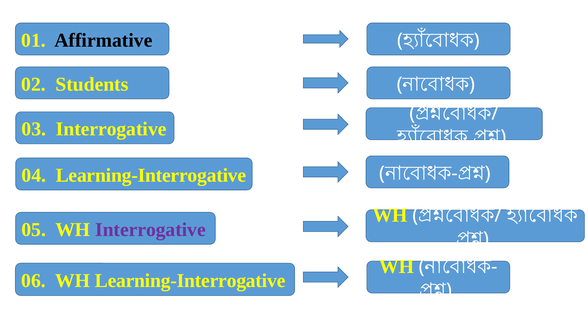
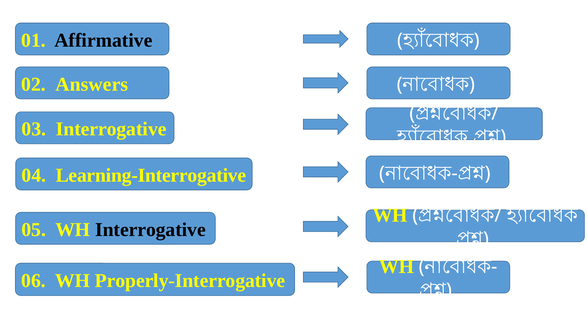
Students: Students -> Answers
Interrogative at (150, 229) colour: purple -> black
WH Learning-Interrogative: Learning-Interrogative -> Properly-Interrogative
